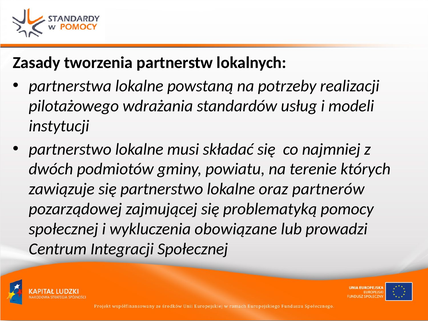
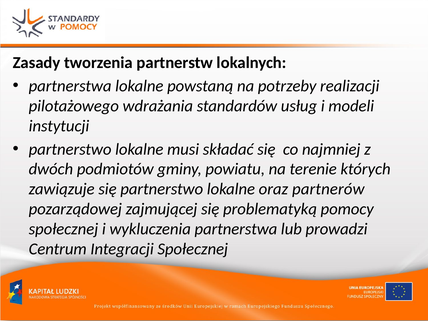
wykluczenia obowiązane: obowiązane -> partnerstwa
